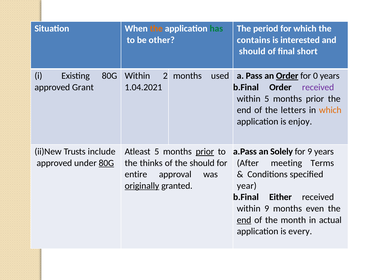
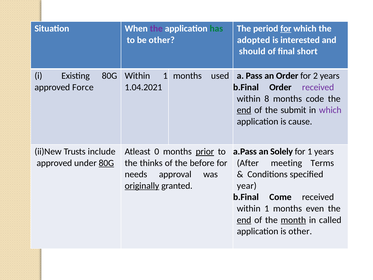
the at (156, 29) colour: orange -> purple
for at (286, 29) underline: none -> present
contains: contains -> adopted
80G Within 2: 2 -> 1
Order at (287, 76) underline: present -> none
0: 0 -> 2
Grant: Grant -> Force
within 5: 5 -> 8
prior at (315, 99): prior -> code
end at (244, 110) underline: none -> present
letters: letters -> submit
which at (330, 110) colour: orange -> purple
enjoy: enjoy -> cause
Atleast 5: 5 -> 0
for 9: 9 -> 1
the should: should -> before
entire: entire -> needs
Either: Either -> Come
9 at (267, 208): 9 -> 1
month underline: none -> present
actual: actual -> called
is every: every -> other
